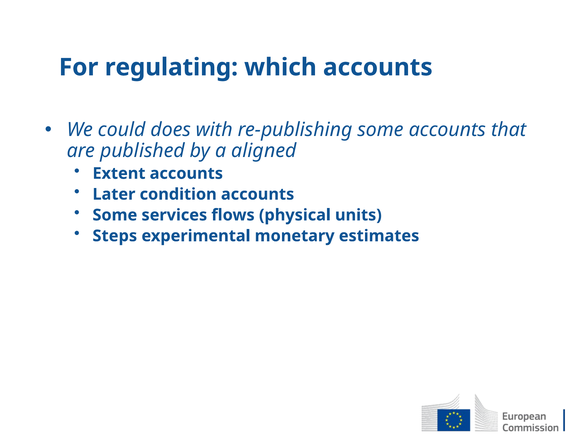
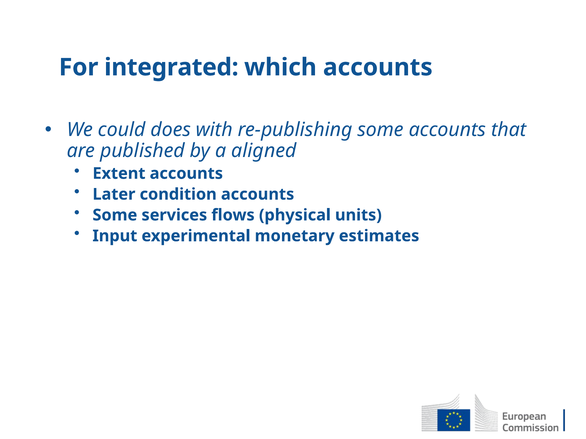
regulating: regulating -> integrated
Steps: Steps -> Input
